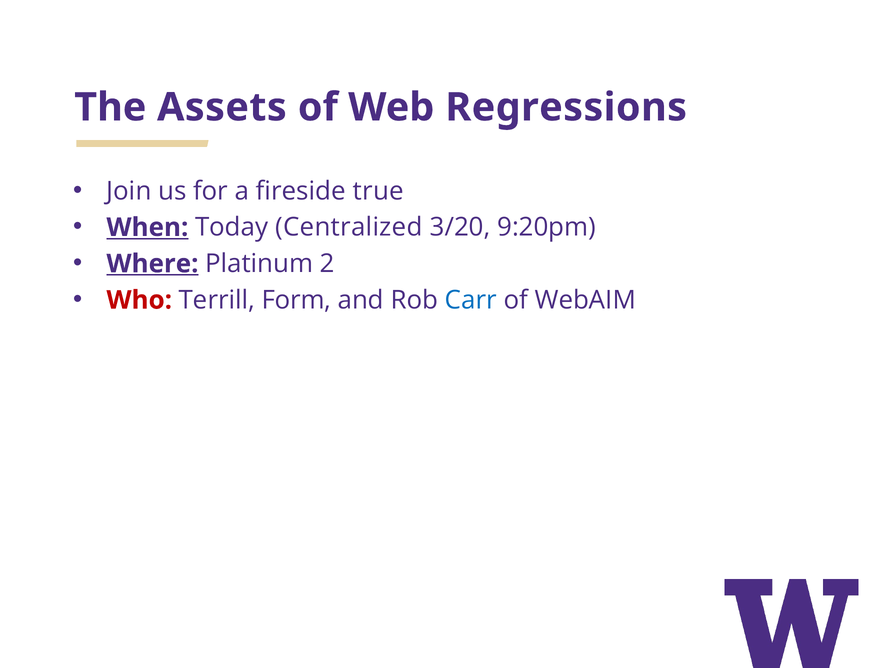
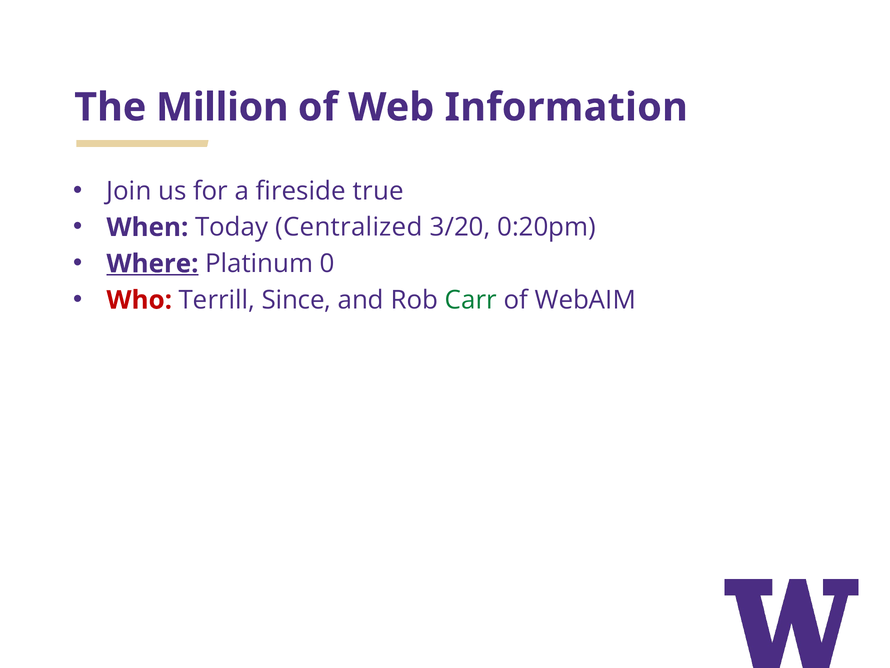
Assets: Assets -> Million
Regressions: Regressions -> Information
When underline: present -> none
9:20pm: 9:20pm -> 0:20pm
2: 2 -> 0
Form: Form -> Since
Carr colour: blue -> green
